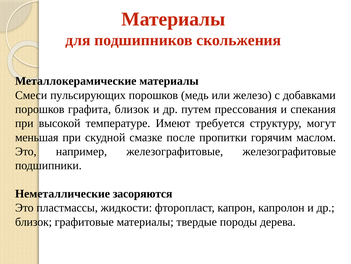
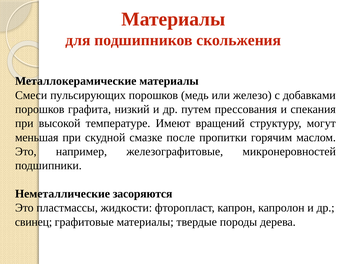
графита близок: близок -> низкий
требуется: требуется -> вращений
железографитовые железографитовые: железографитовые -> микронеровностей
близок at (34, 221): близок -> свинец
